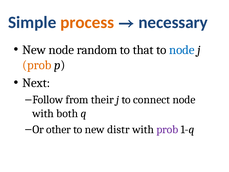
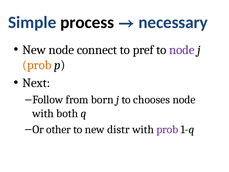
process colour: orange -> black
random: random -> connect
that: that -> pref
node at (182, 50) colour: blue -> purple
their: their -> born
connect: connect -> chooses
